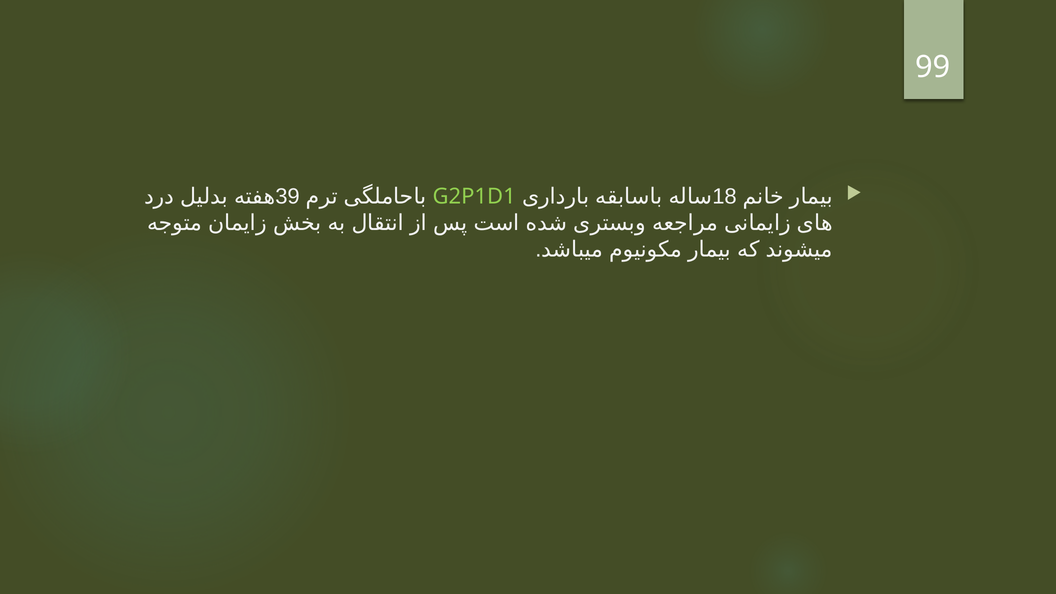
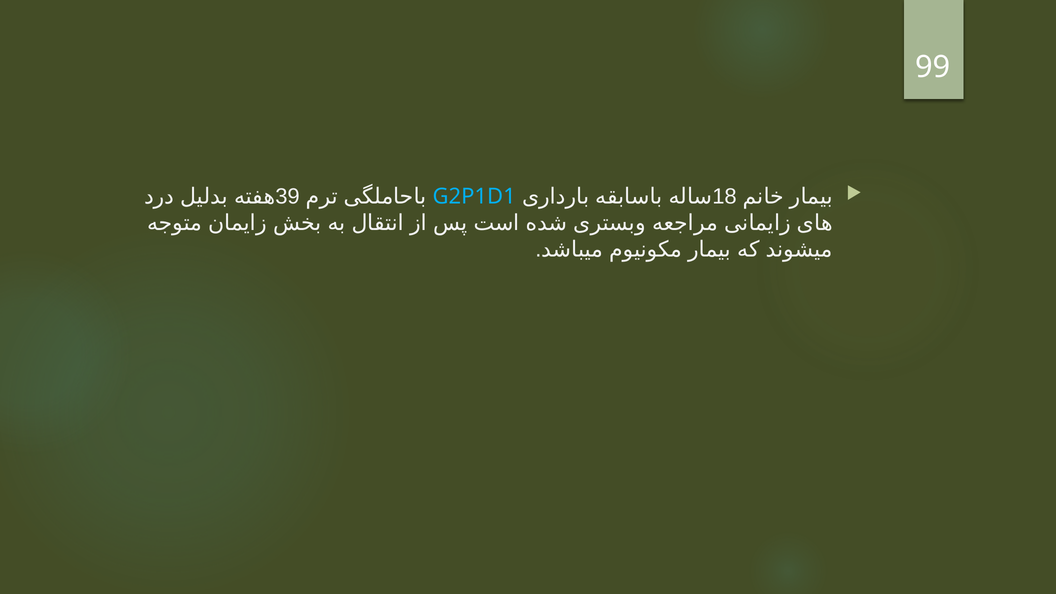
G2P1D1 colour: light green -> light blue
